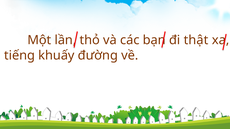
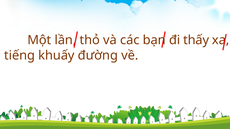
thật: thật -> thấy
